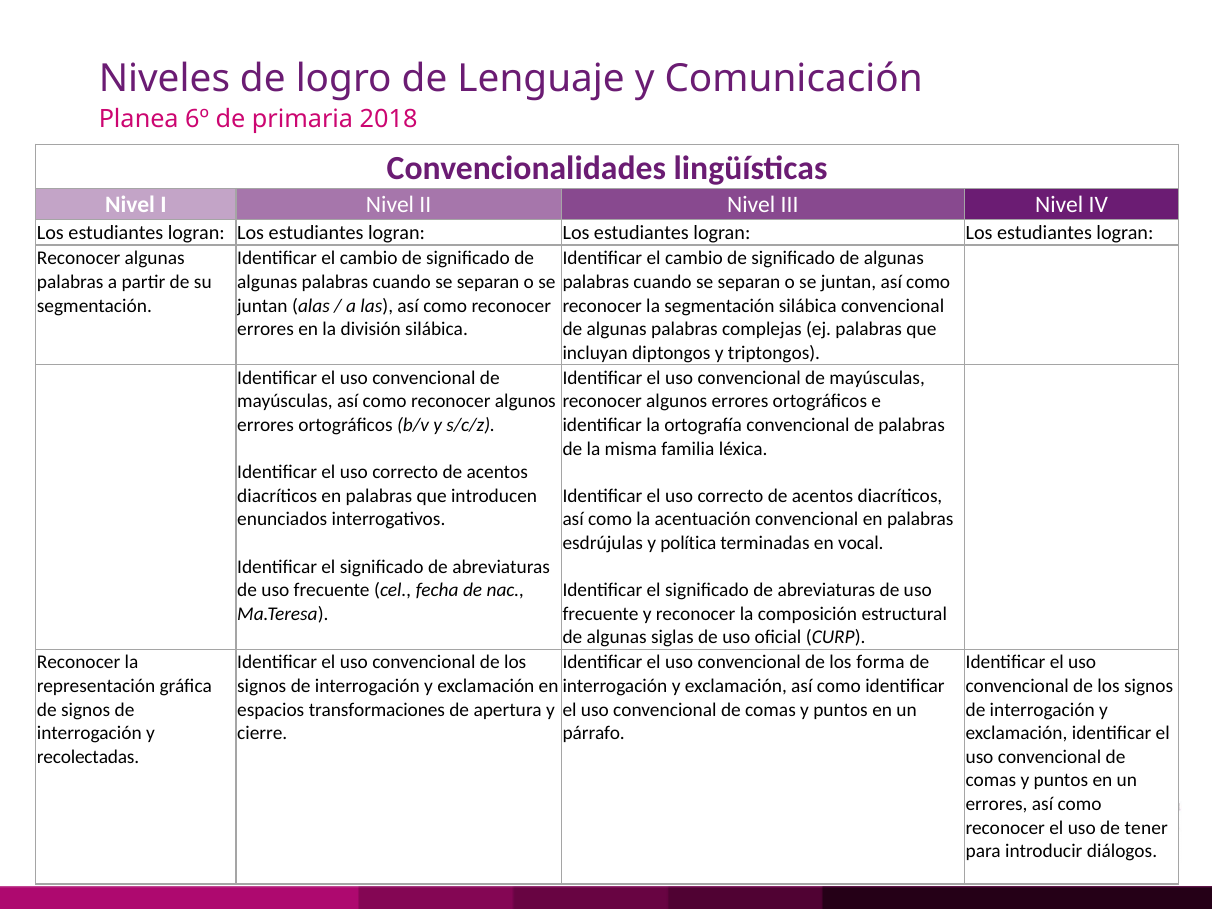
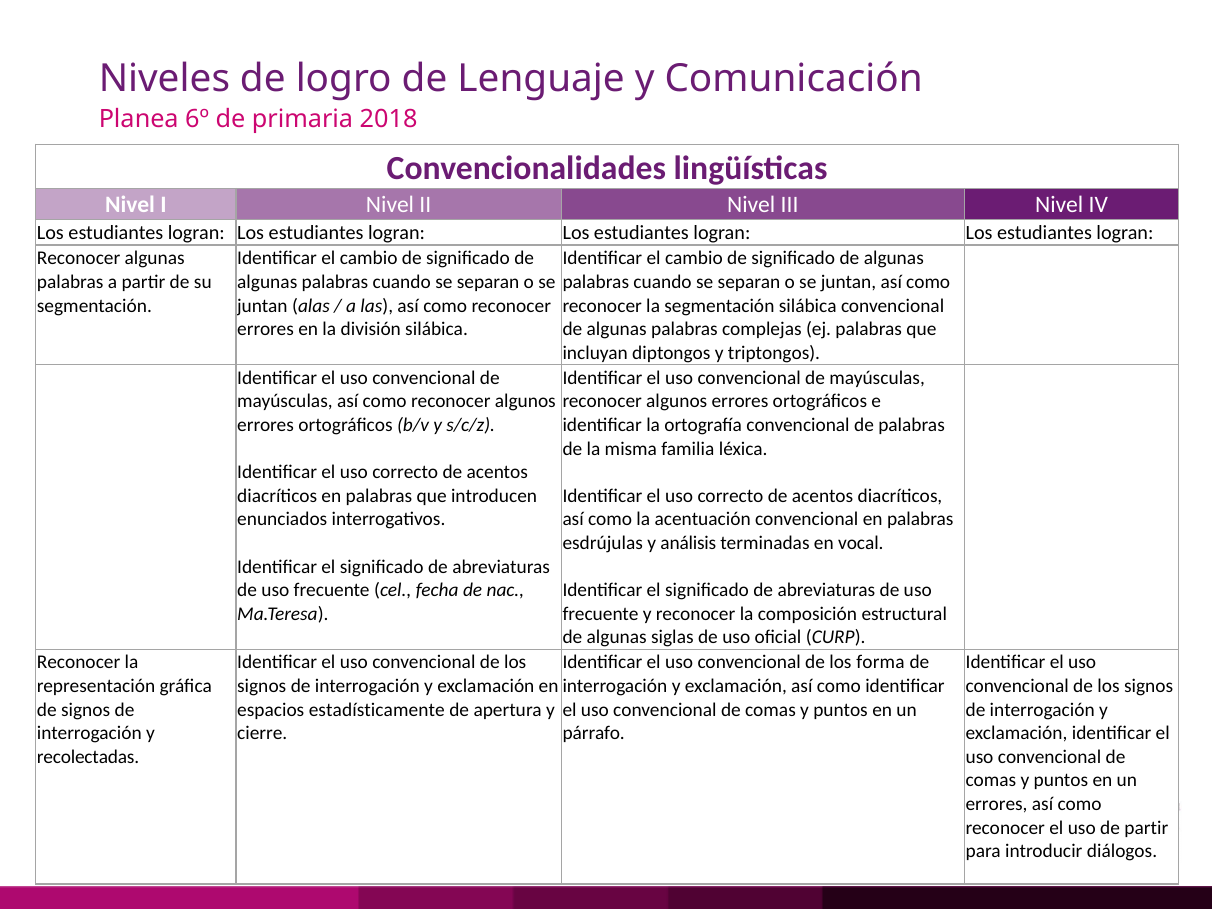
política: política -> análisis
transformaciones: transformaciones -> estadísticamente
de tener: tener -> partir
